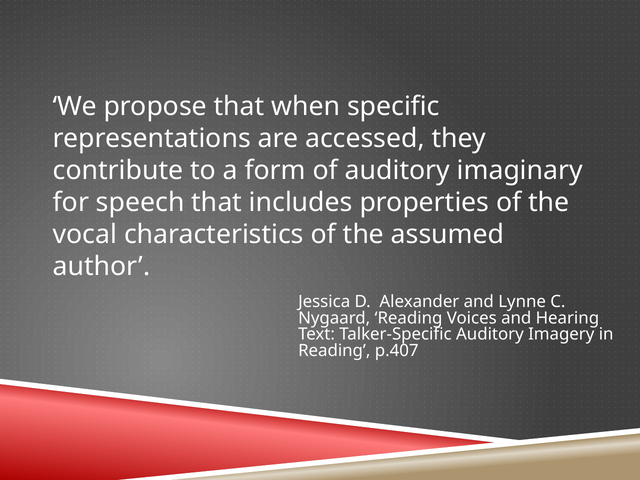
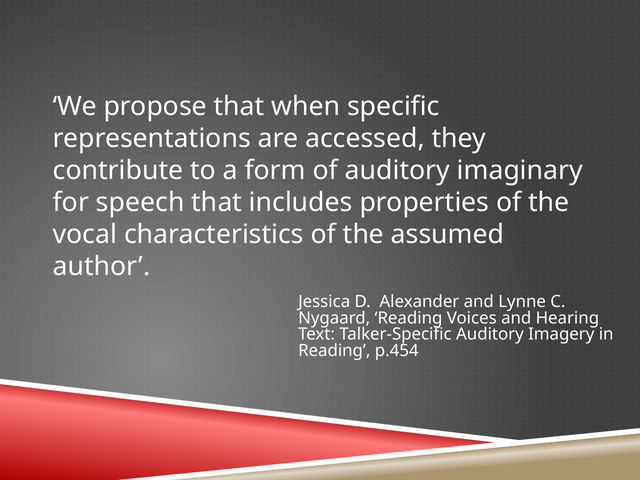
p.407: p.407 -> p.454
